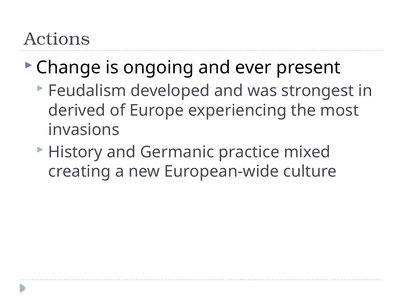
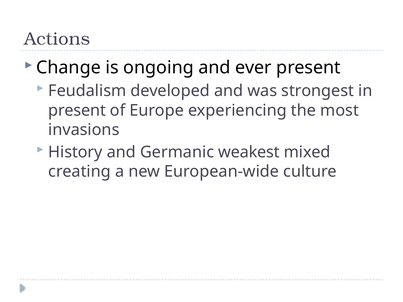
derived at (77, 110): derived -> present
practice: practice -> weakest
